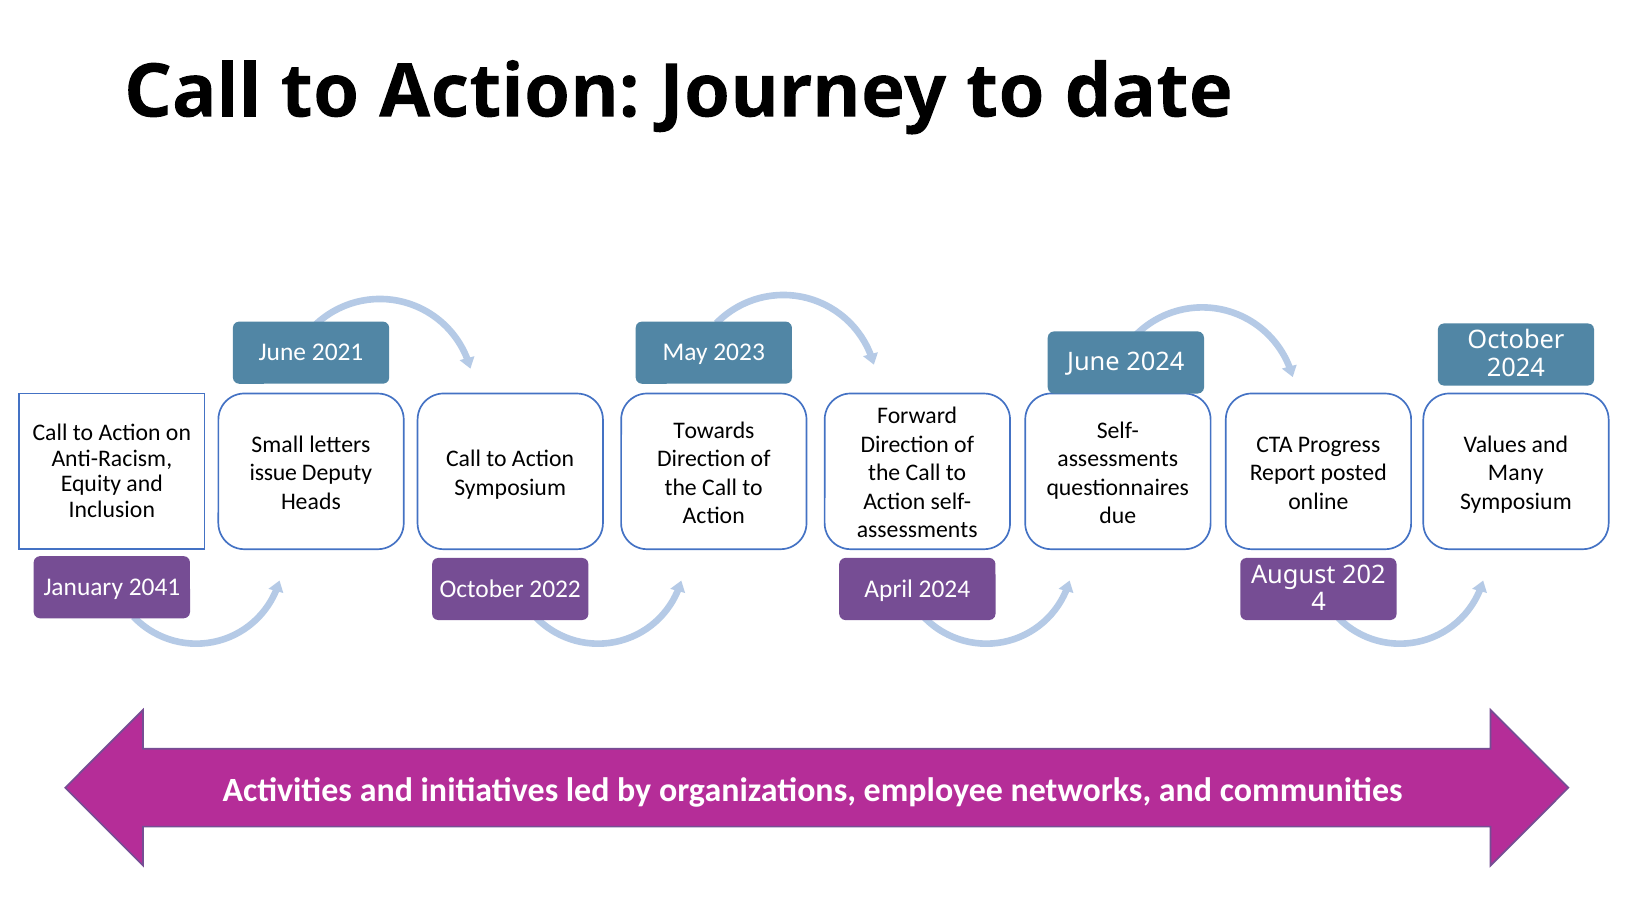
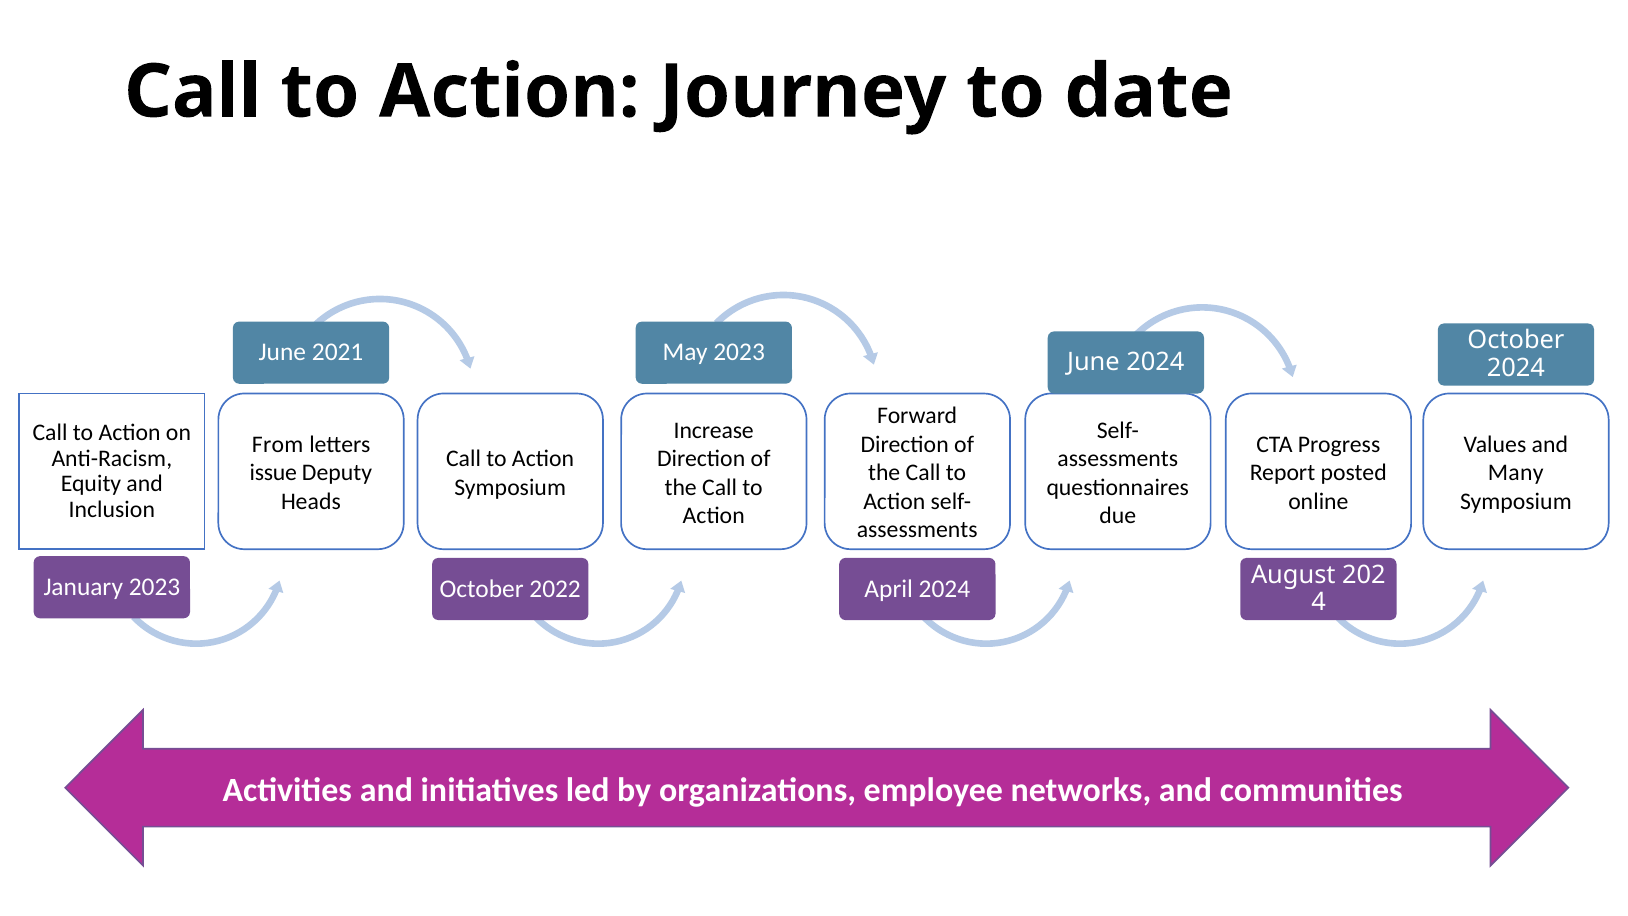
Towards: Towards -> Increase
Small: Small -> From
January 2041: 2041 -> 2023
